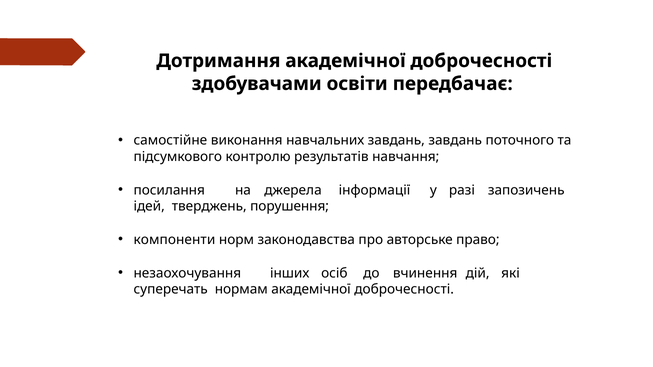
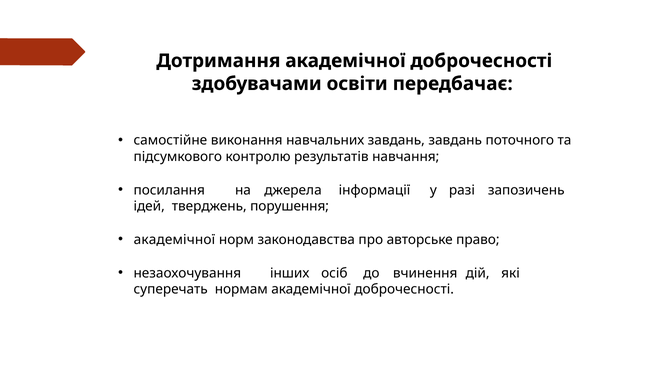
компоненти at (174, 240): компоненти -> академічної
